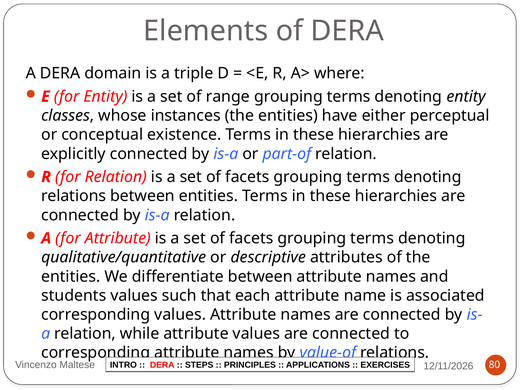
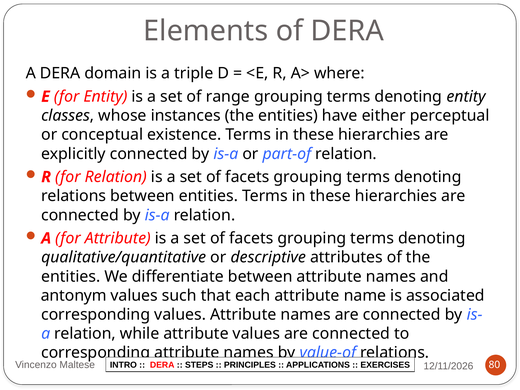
students: students -> antonym
